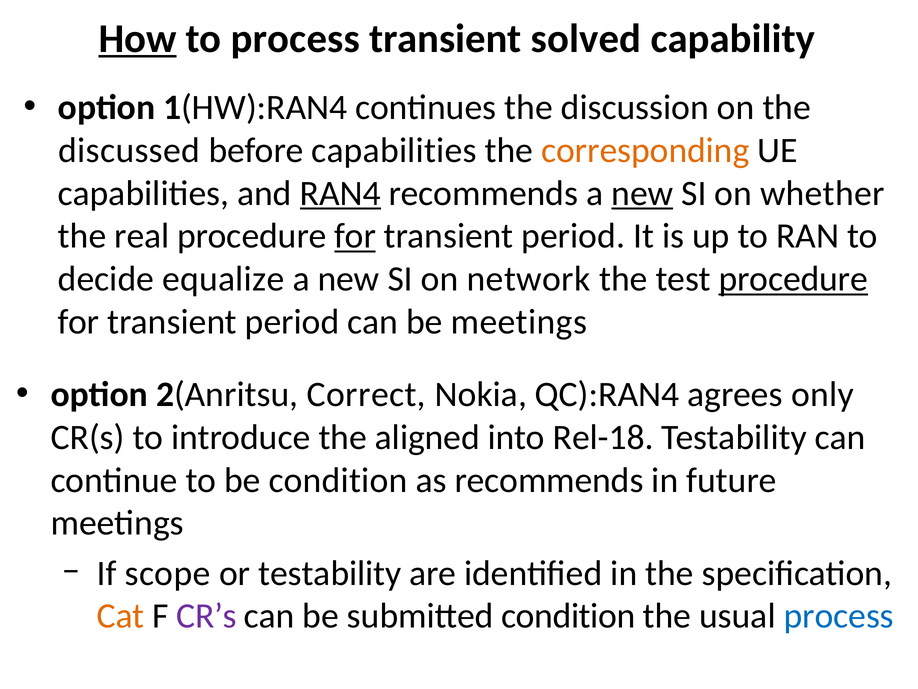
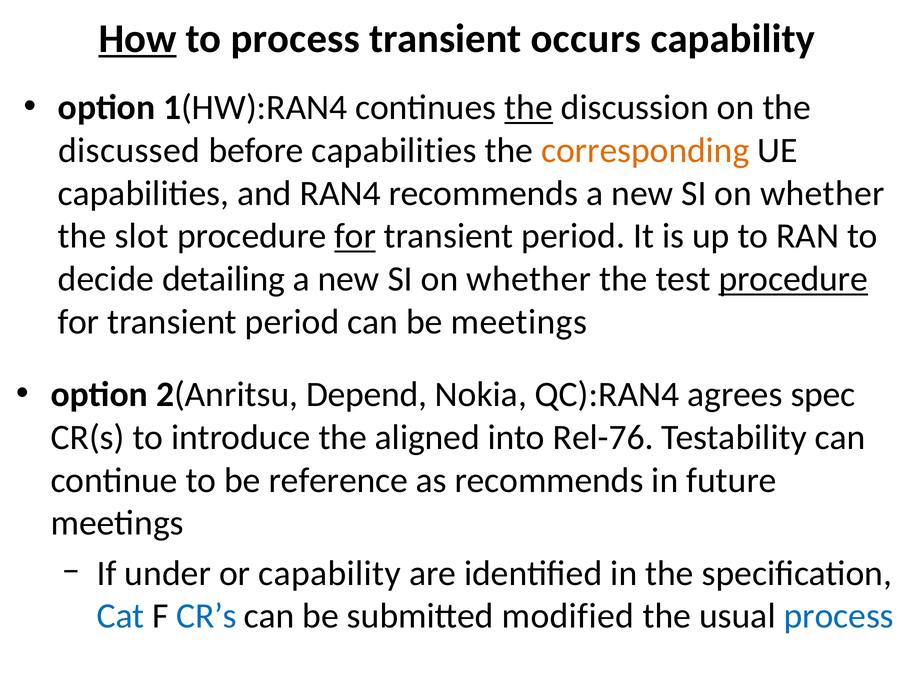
solved: solved -> occurs
the at (529, 107) underline: none -> present
RAN4 underline: present -> none
new at (642, 193) underline: present -> none
real: real -> slot
equalize: equalize -> detailing
network at (529, 279): network -> whether
Correct: Correct -> Depend
only: only -> spec
Rel-18: Rel-18 -> Rel-76
be condition: condition -> reference
scope: scope -> under
or testability: testability -> capability
Cat colour: orange -> blue
CR’s colour: purple -> blue
submitted condition: condition -> modified
